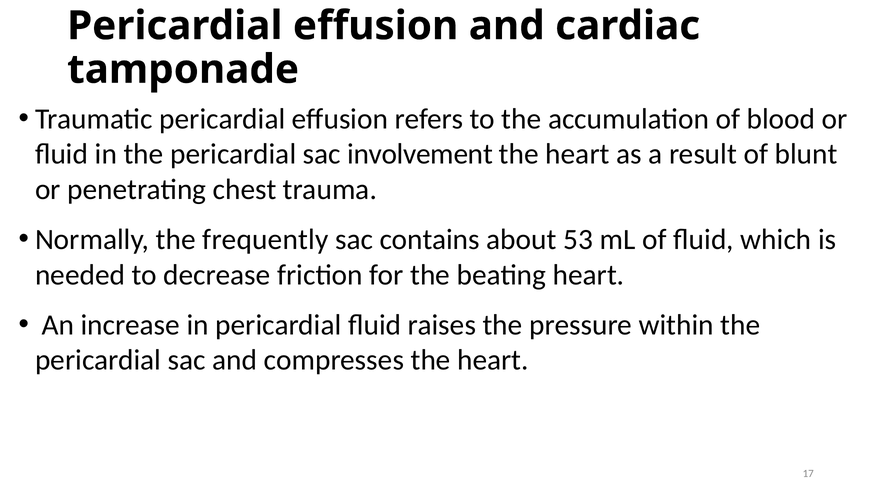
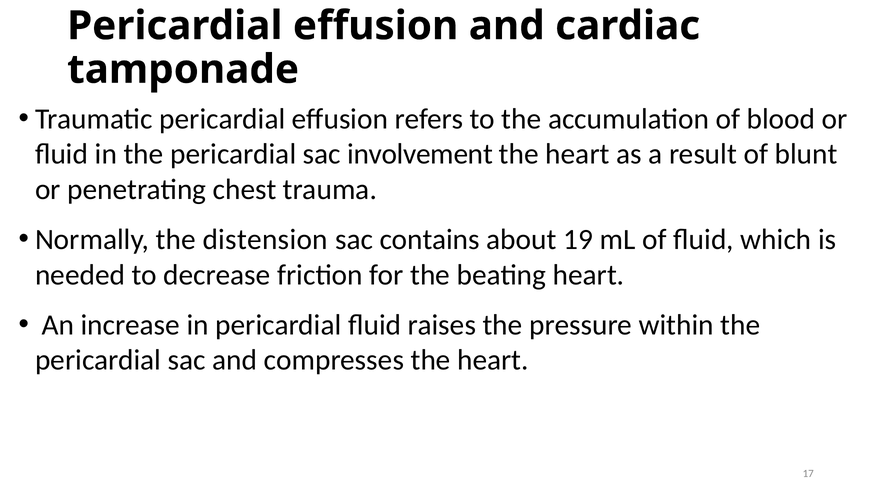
frequently: frequently -> distension
53: 53 -> 19
